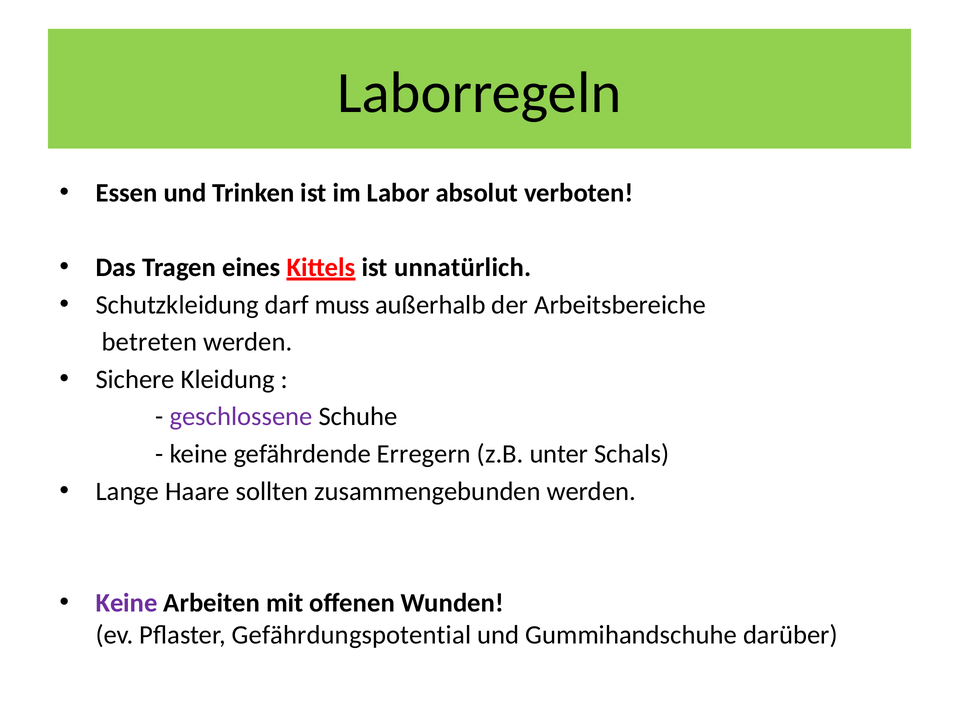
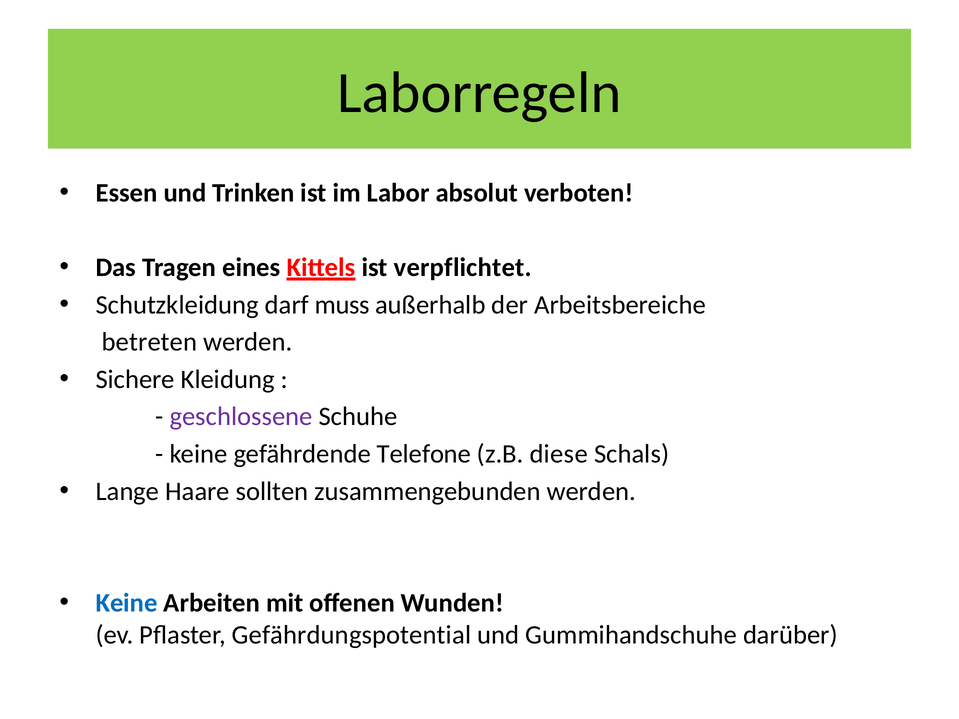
unnatürlich: unnatürlich -> verpflichtet
Erregern: Erregern -> Telefone
unter: unter -> diese
Keine at (127, 603) colour: purple -> blue
